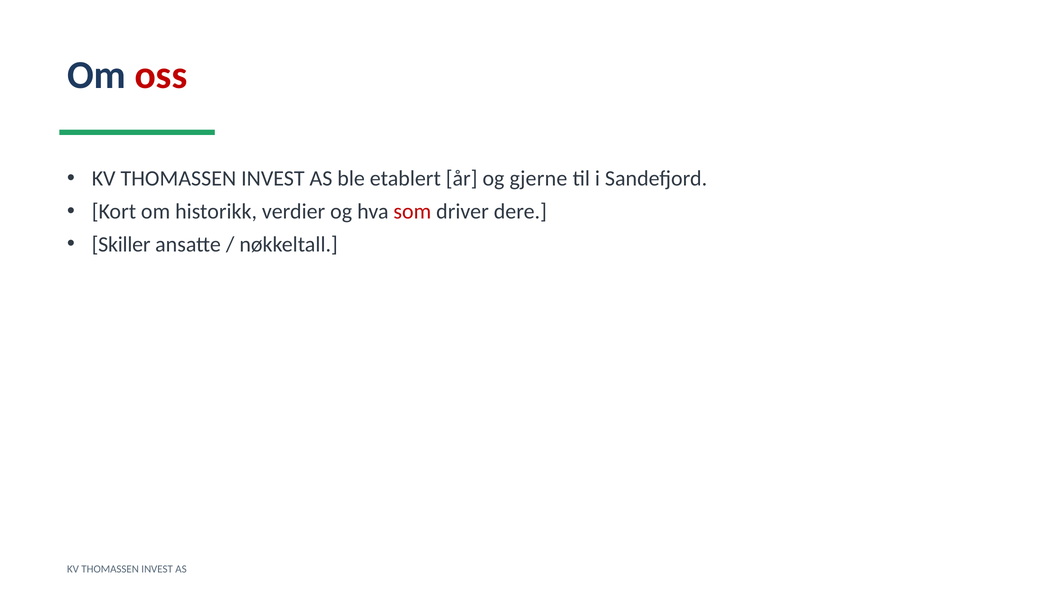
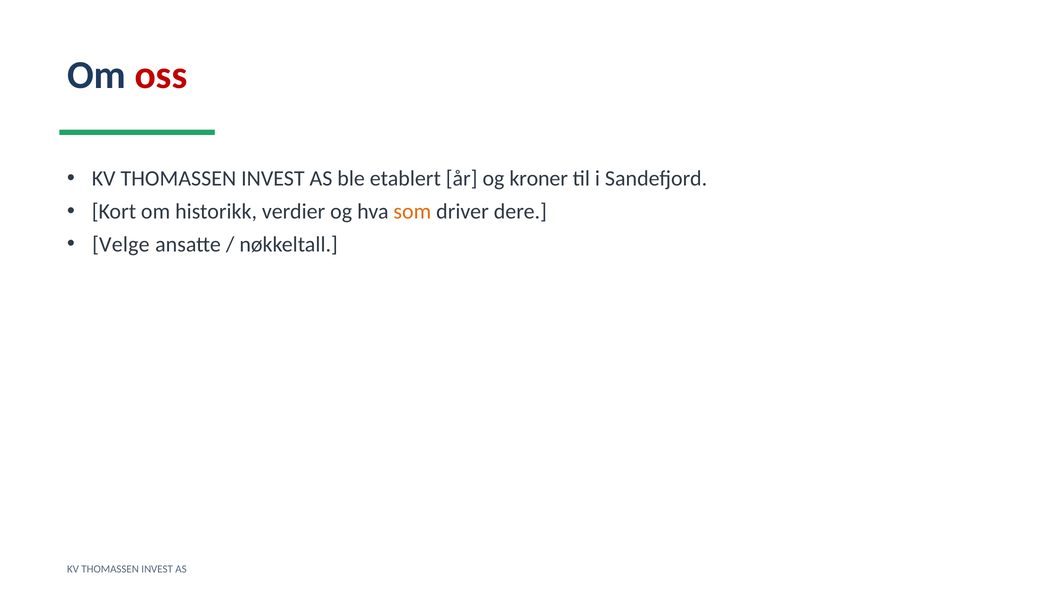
gjerne: gjerne -> kroner
som colour: red -> orange
Skiller: Skiller -> Velge
